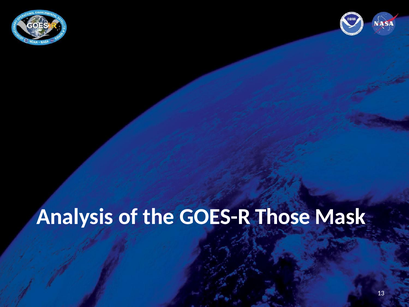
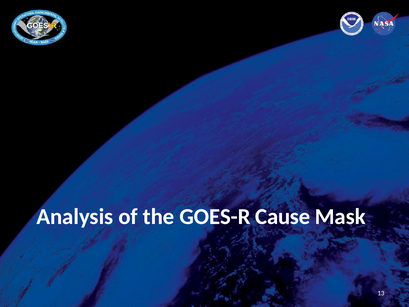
Those: Those -> Cause
